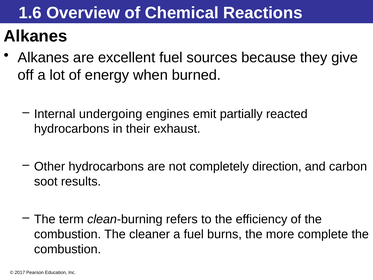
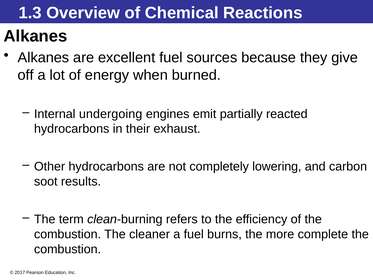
1.6: 1.6 -> 1.3
direction: direction -> lowering
